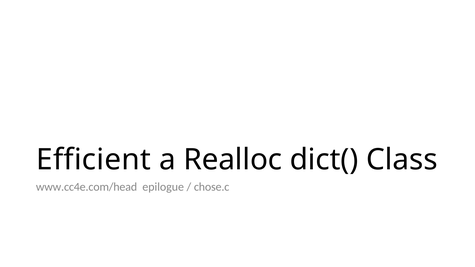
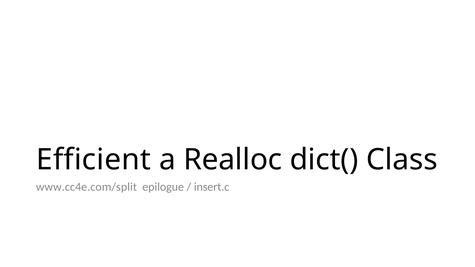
www.cc4e.com/head: www.cc4e.com/head -> www.cc4e.com/split
chose.c: chose.c -> insert.c
